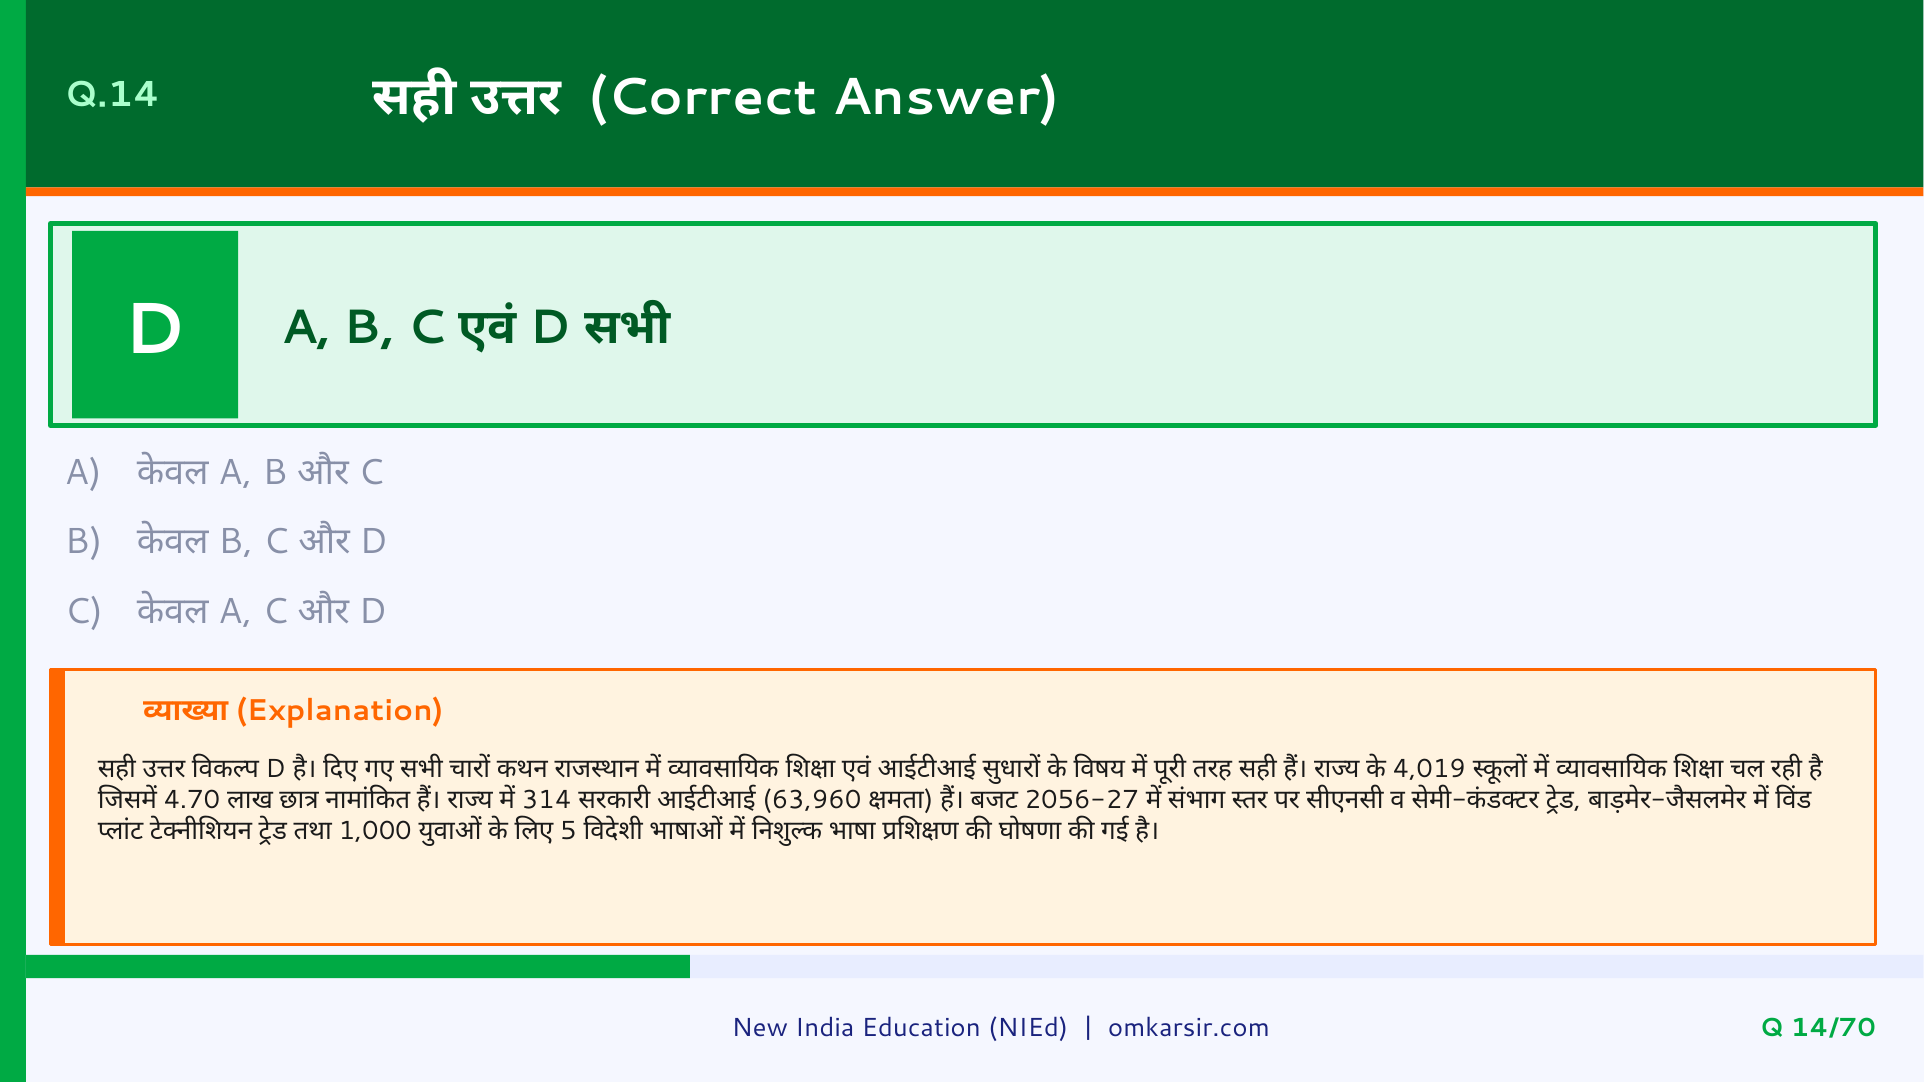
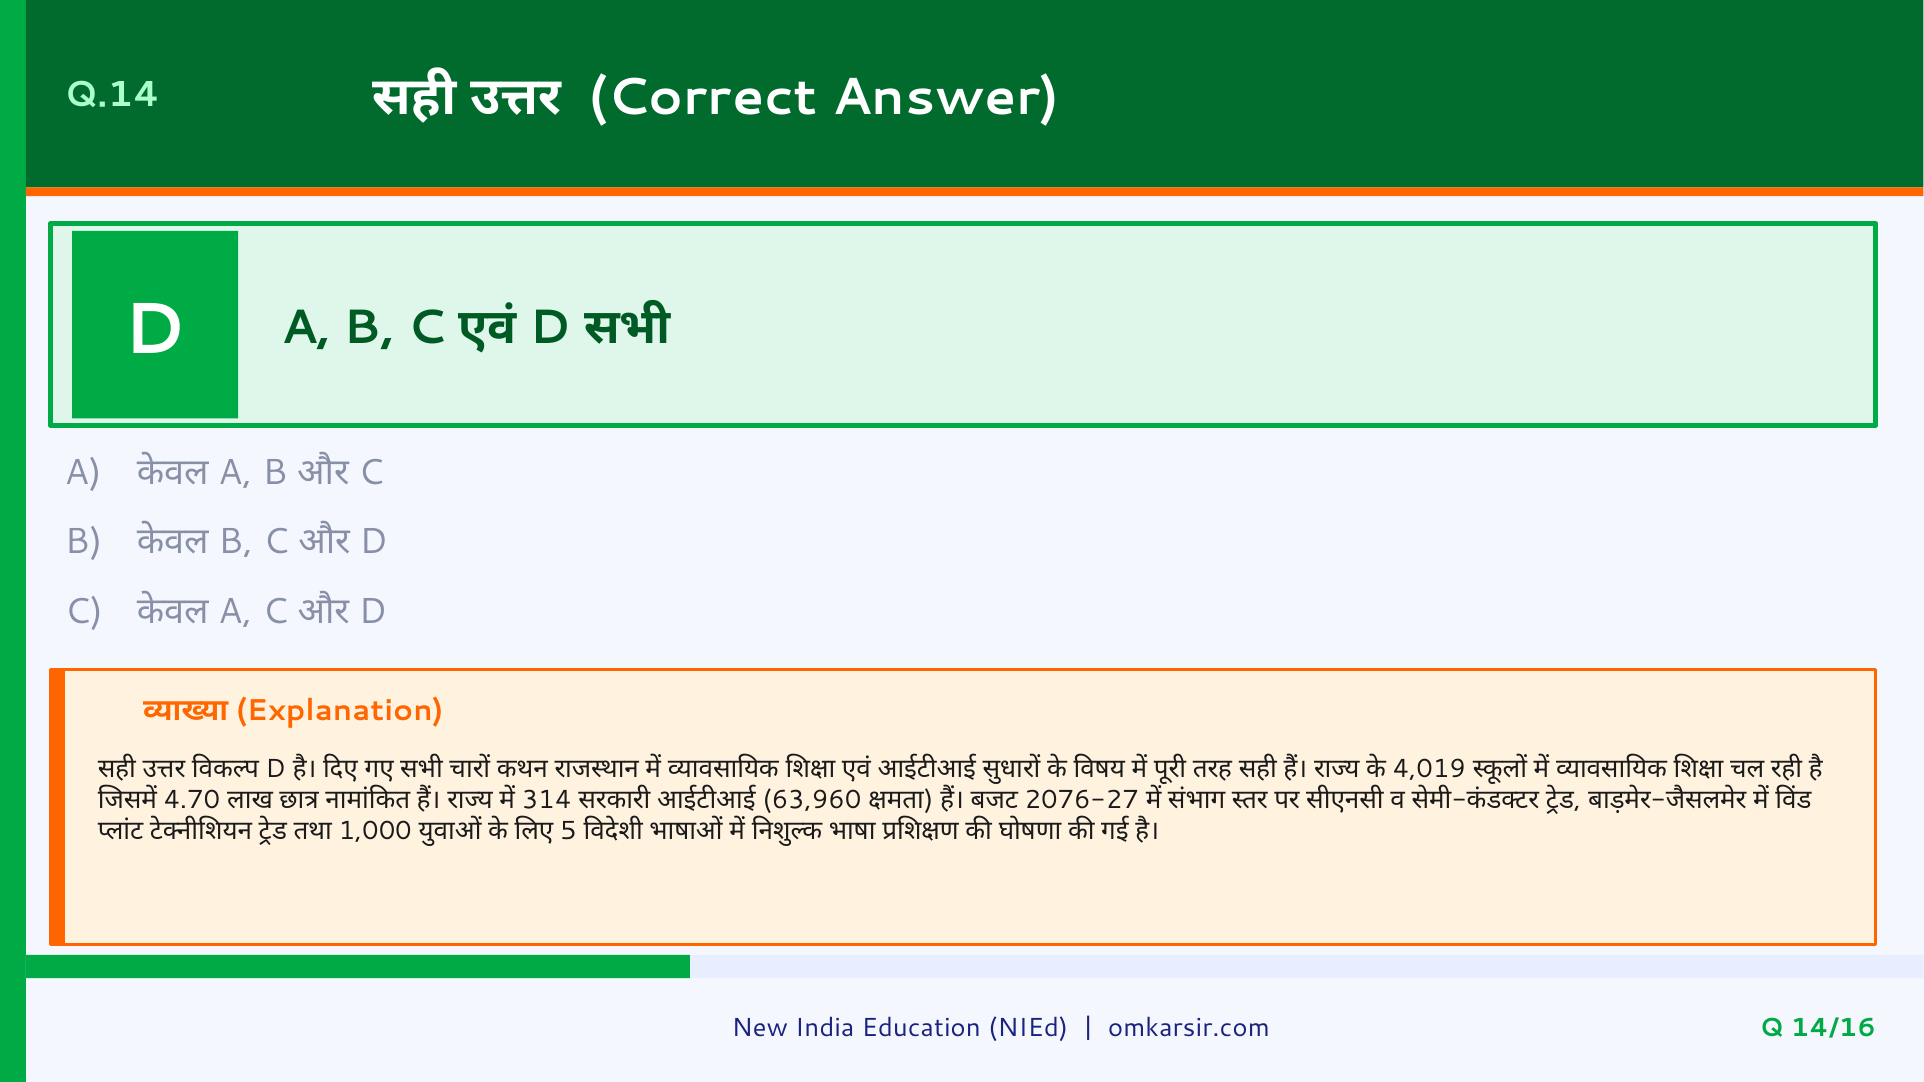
2056-27: 2056-27 -> 2076-27
14/70: 14/70 -> 14/16
